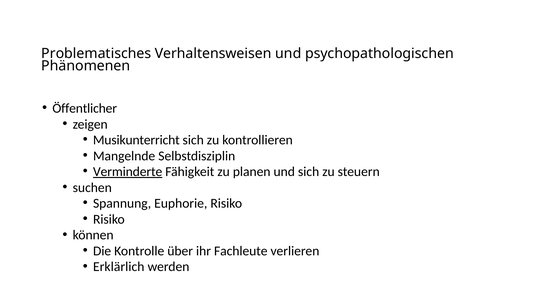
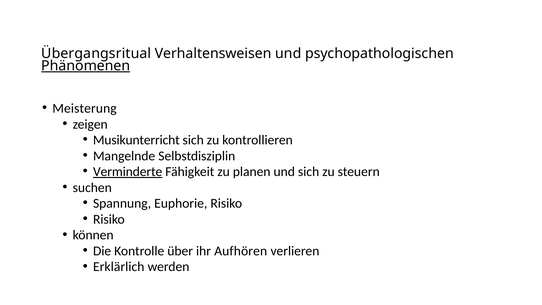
Problematisches: Problematisches -> Übergangsritual
Phänomenen underline: none -> present
Öffentlicher: Öffentlicher -> Meisterung
Fachleute: Fachleute -> Aufhören
